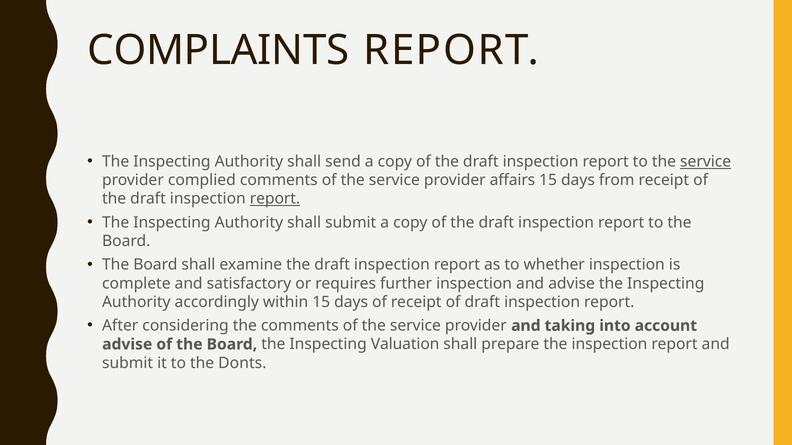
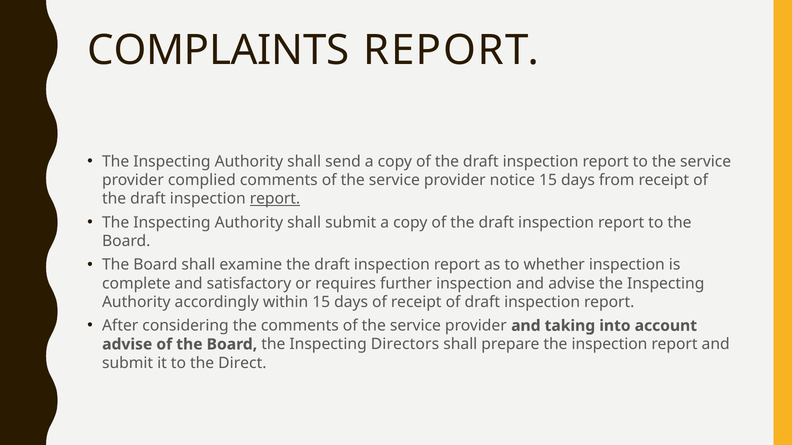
service at (706, 162) underline: present -> none
affairs: affairs -> notice
Valuation: Valuation -> Directors
Donts: Donts -> Direct
